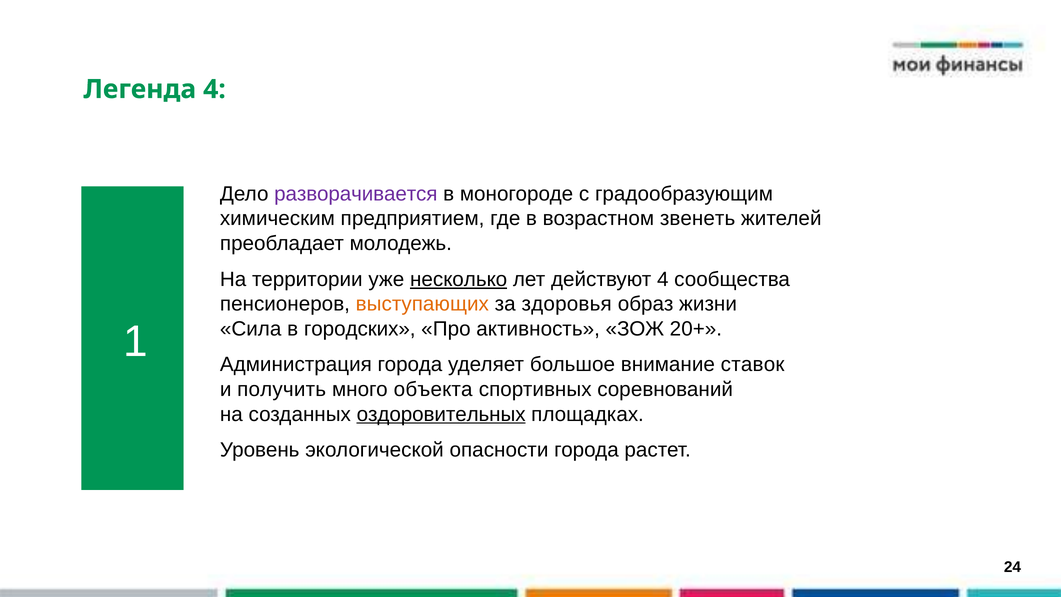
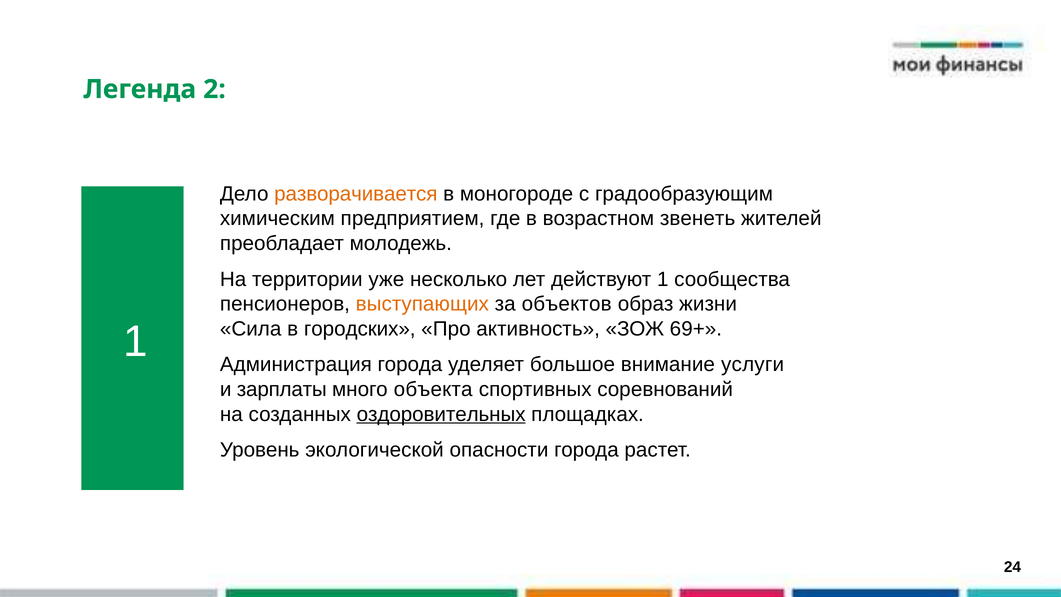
Легенда 4: 4 -> 2
разворачивается colour: purple -> orange
несколько underline: present -> none
действуют 4: 4 -> 1
здоровья: здоровья -> объектов
20+: 20+ -> 69+
ставок: ставок -> услуги
получить: получить -> зарплаты
